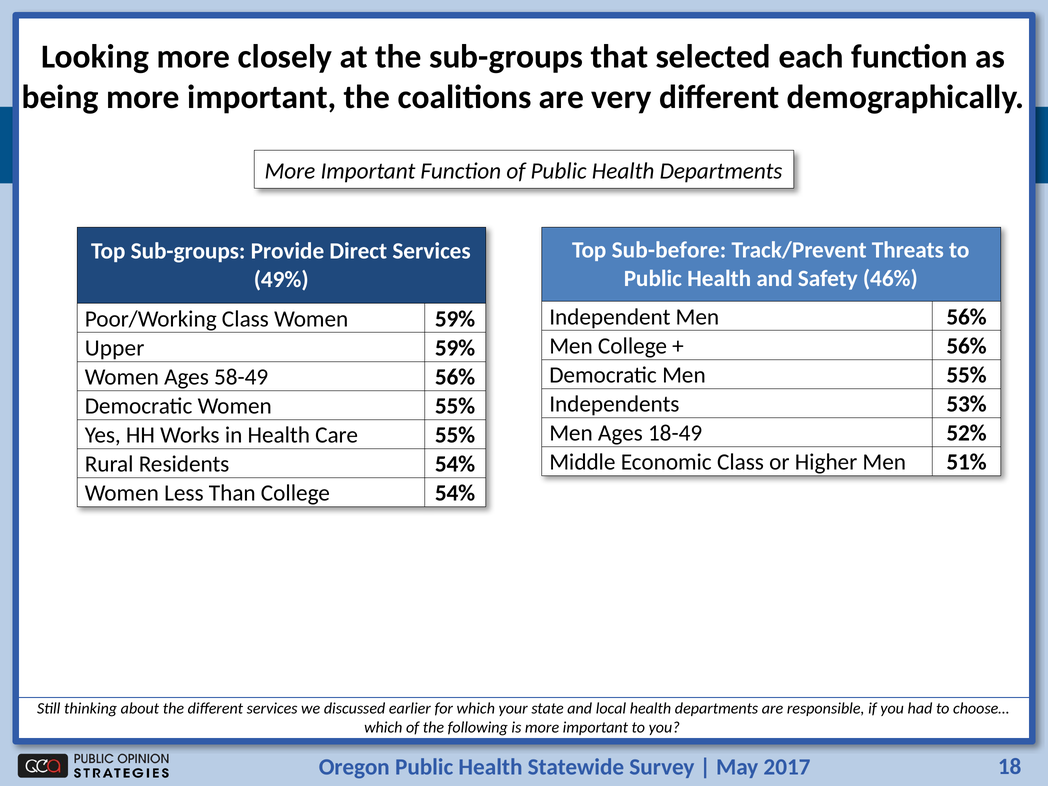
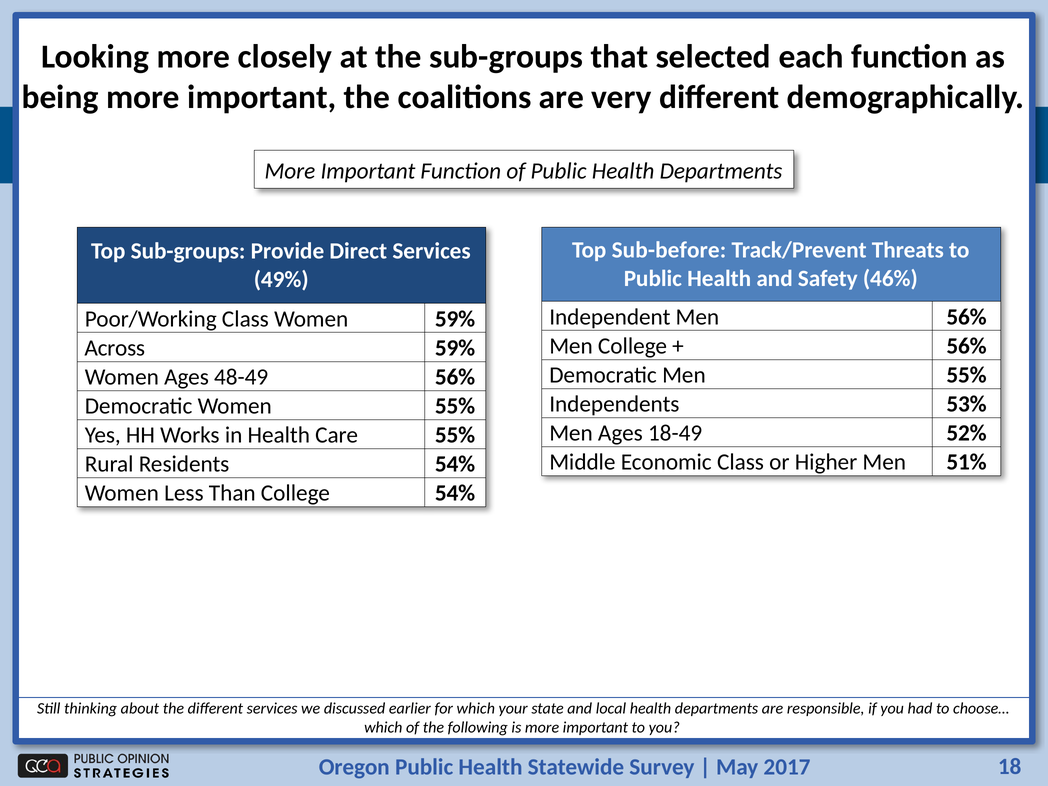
Upper: Upper -> Across
58-49: 58-49 -> 48-49
